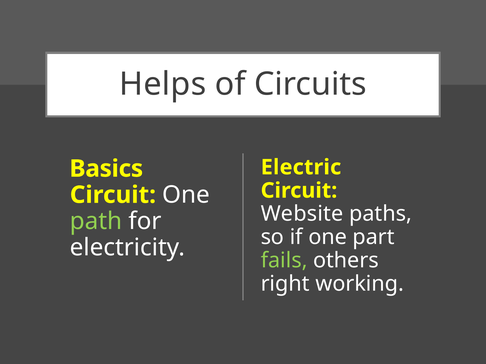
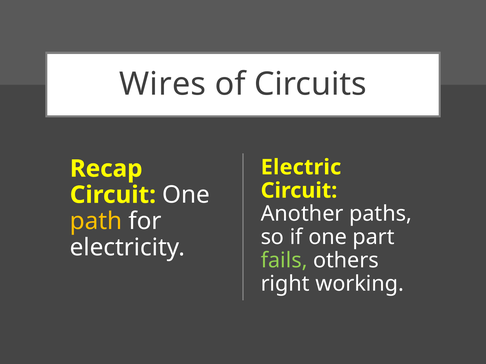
Helps: Helps -> Wires
Basics: Basics -> Recap
Website: Website -> Another
path colour: light green -> yellow
